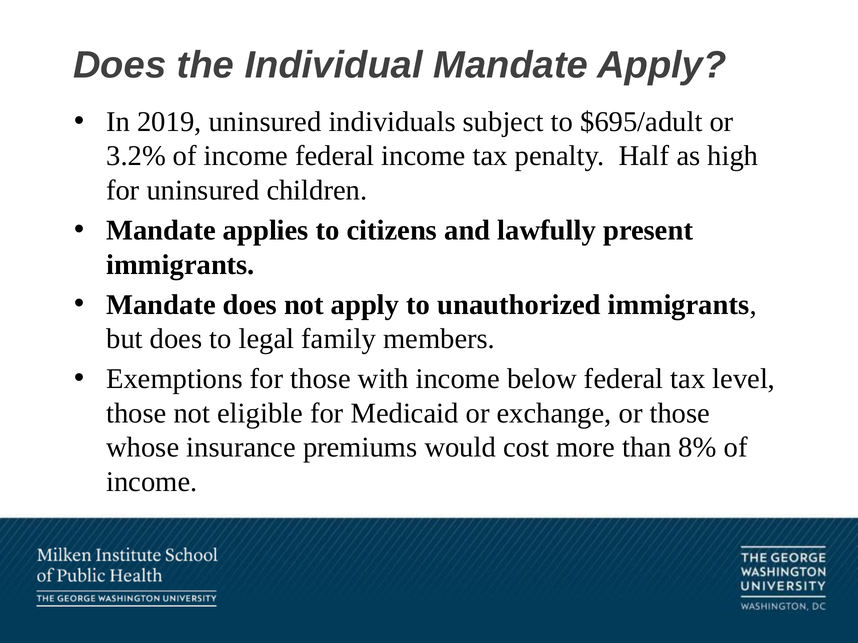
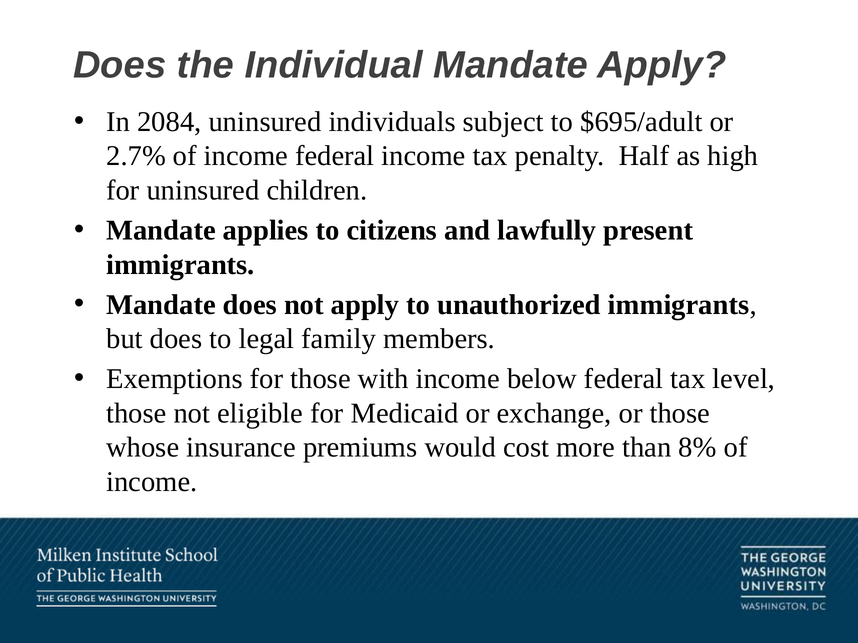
2019: 2019 -> 2084
3.2%: 3.2% -> 2.7%
